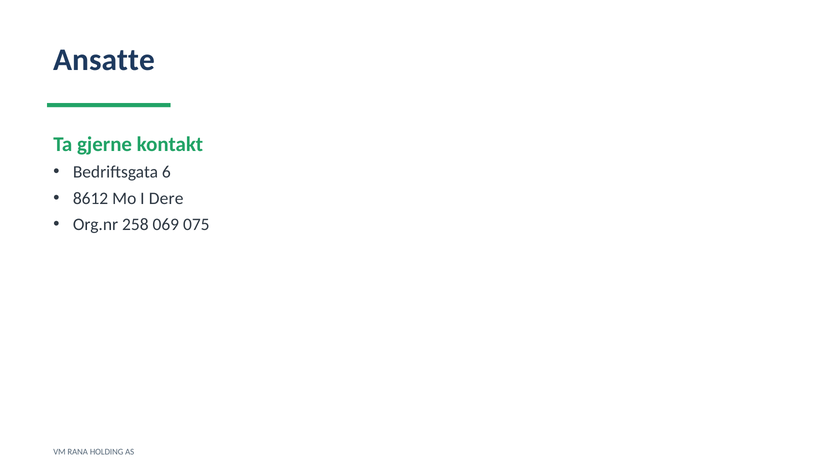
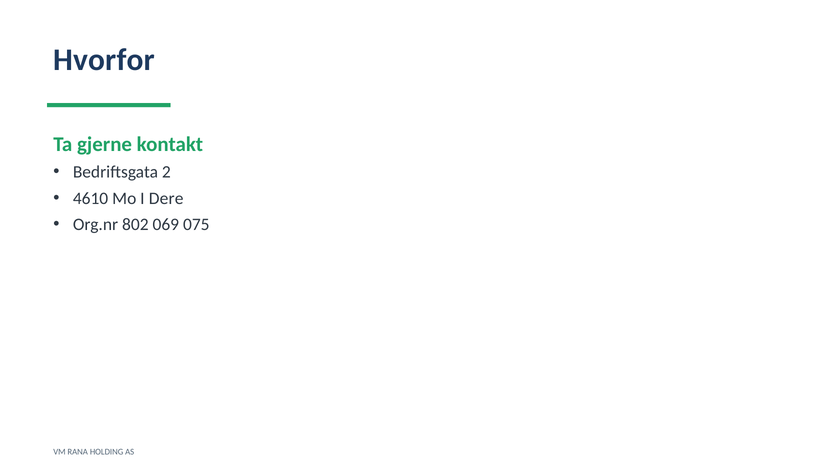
Ansatte: Ansatte -> Hvorfor
6: 6 -> 2
8612: 8612 -> 4610
258: 258 -> 802
